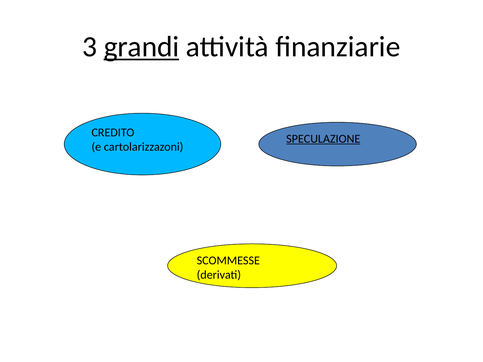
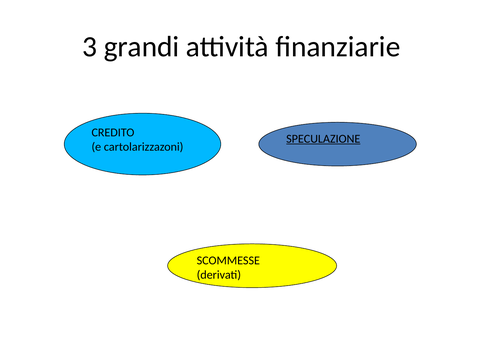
grandi underline: present -> none
